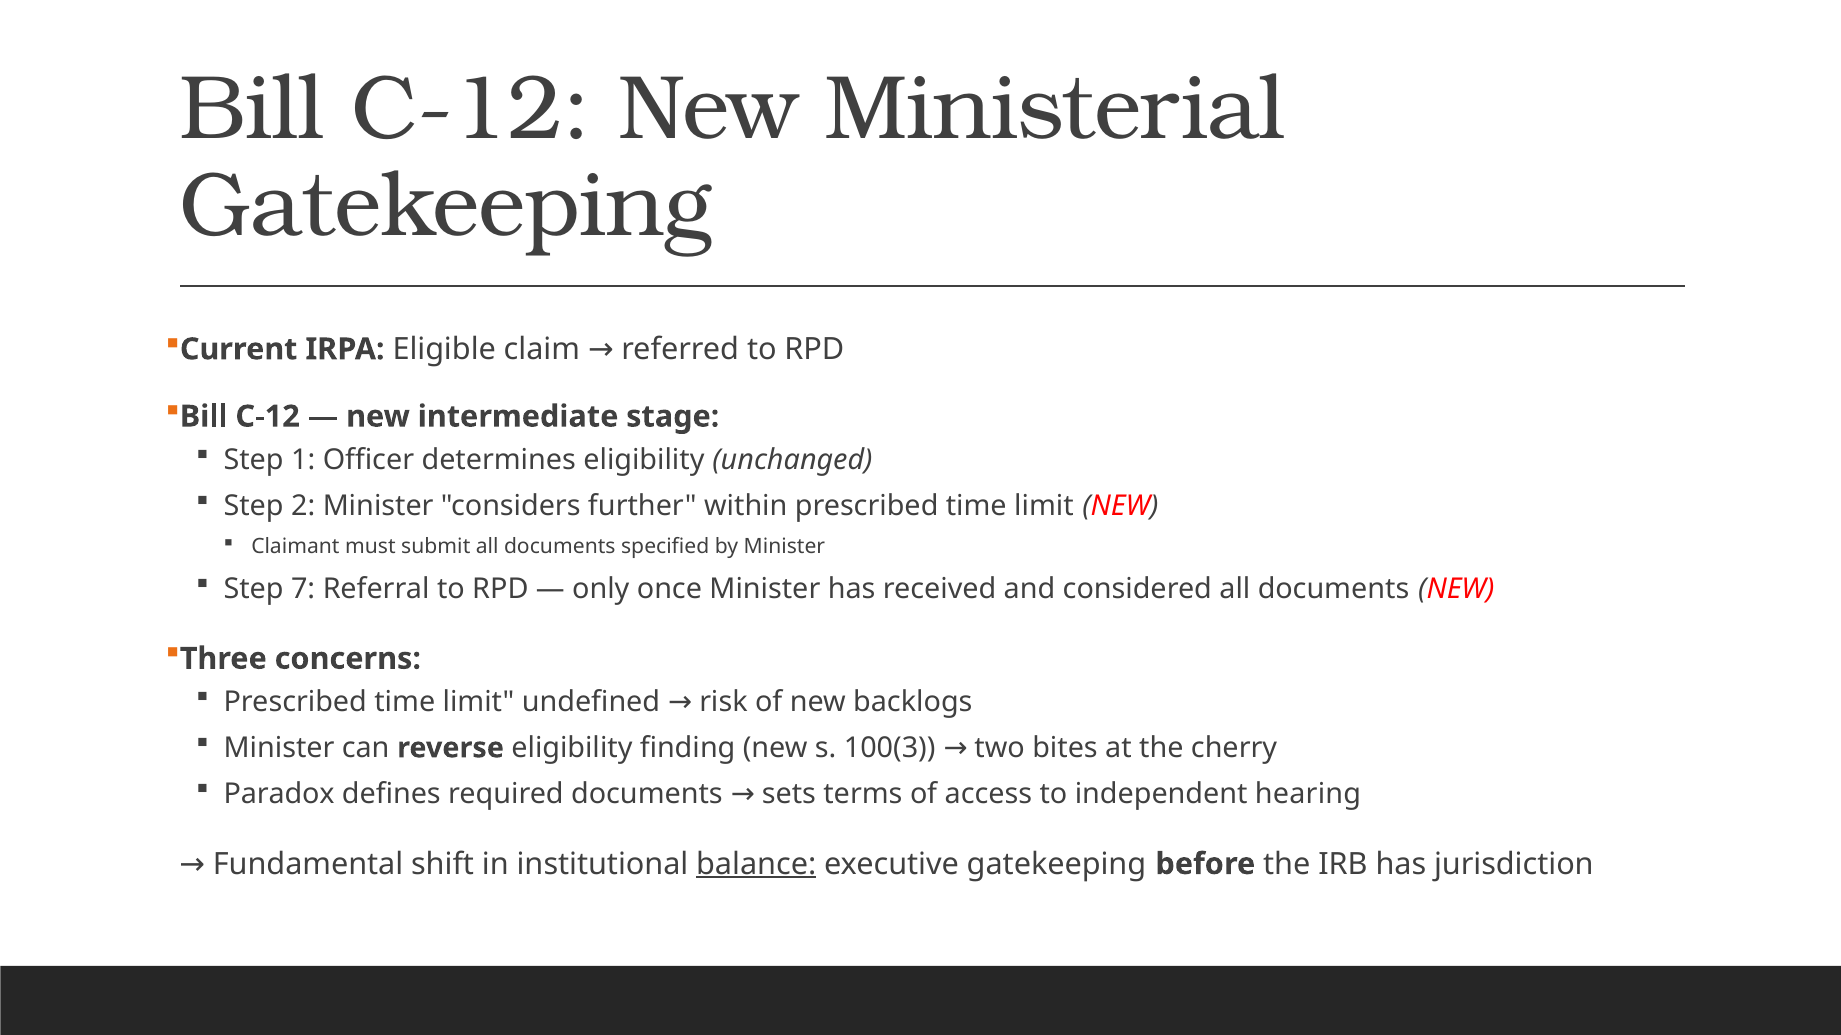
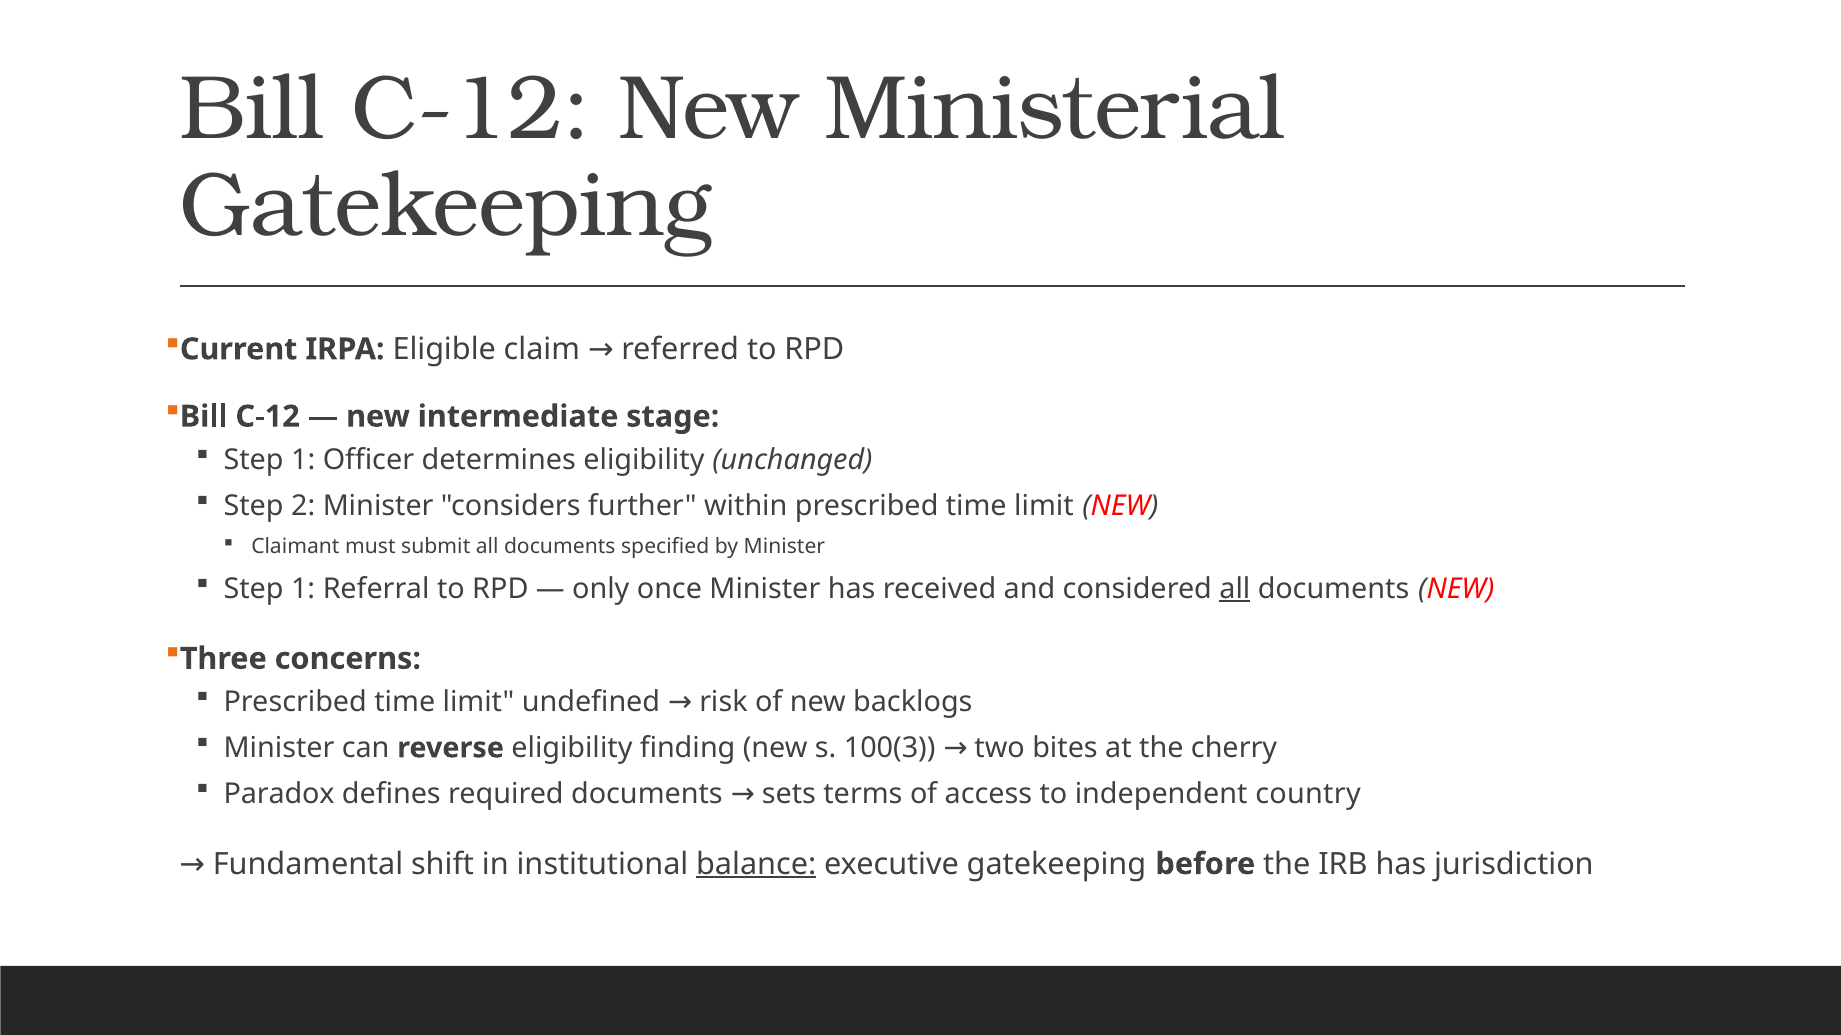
7 at (303, 589): 7 -> 1
all at (1235, 589) underline: none -> present
hearing: hearing -> country
